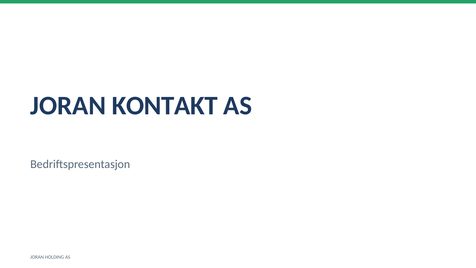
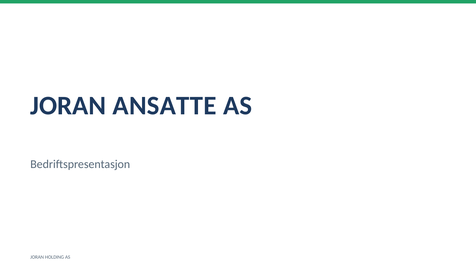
KONTAKT: KONTAKT -> ANSATTE
